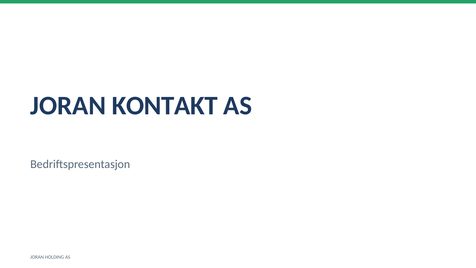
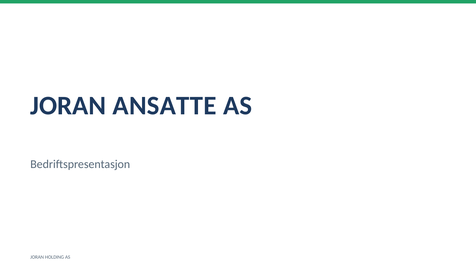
KONTAKT: KONTAKT -> ANSATTE
